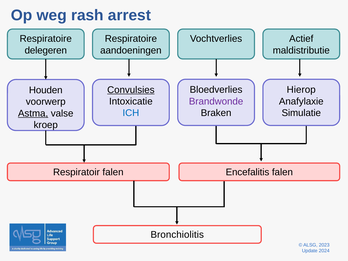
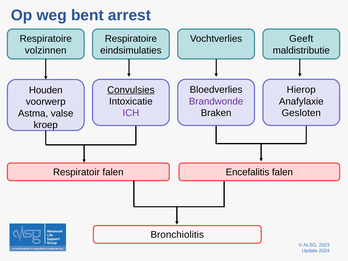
rash: rash -> bent
Actief: Actief -> Geeft
delegeren: delegeren -> volzinnen
aandoeningen: aandoeningen -> eindsimulaties
Simulatie: Simulatie -> Gesloten
ICH colour: blue -> purple
Astma underline: present -> none
